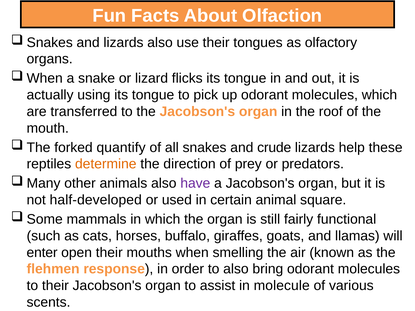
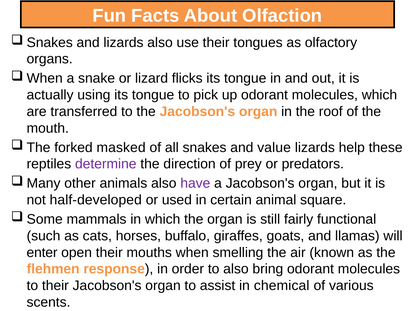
quantify: quantify -> masked
crude: crude -> value
determine colour: orange -> purple
molecule: molecule -> chemical
